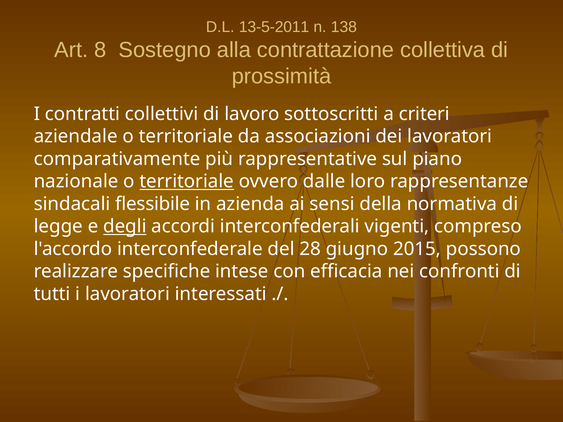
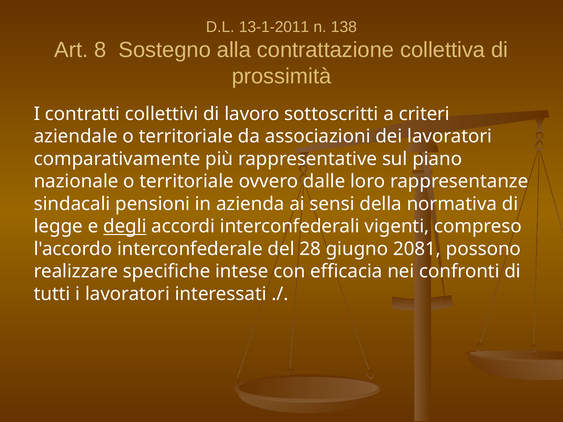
13-5-2011: 13-5-2011 -> 13-1-2011
territoriale at (187, 181) underline: present -> none
flessibile: flessibile -> pensioni
2015: 2015 -> 2081
